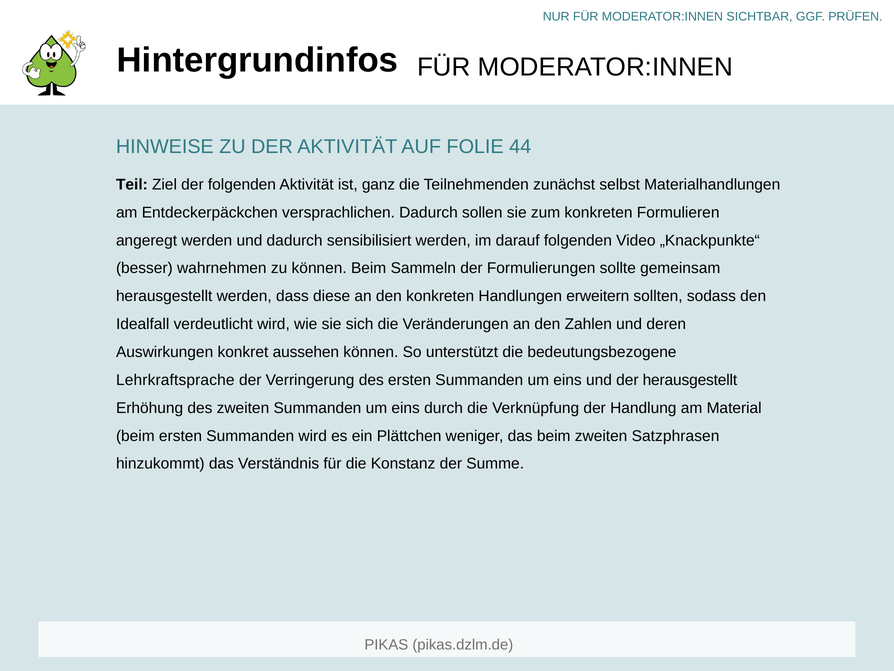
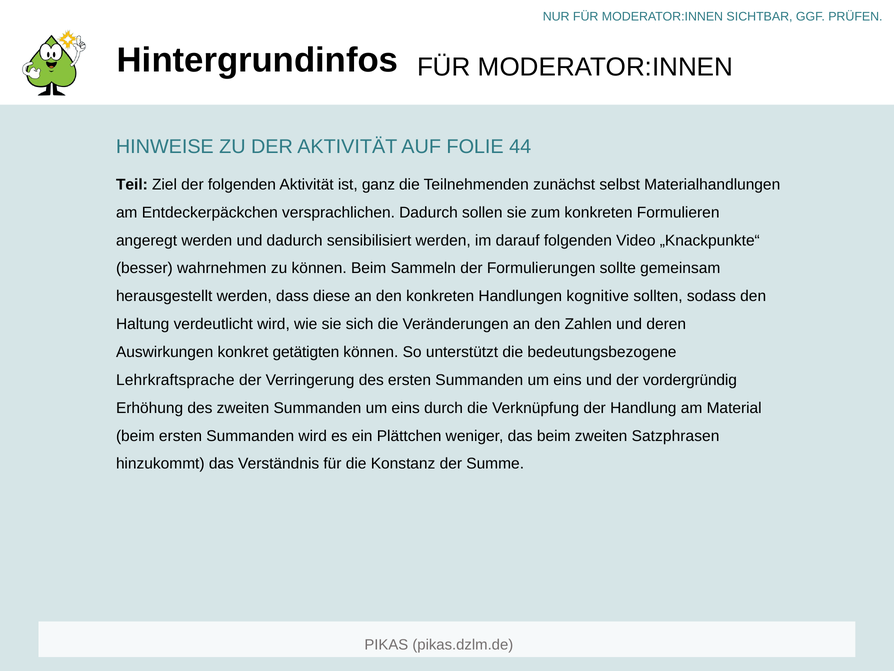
erweitern: erweitern -> kognitive
Idealfall: Idealfall -> Haltung
aussehen: aussehen -> getätigten
der herausgestellt: herausgestellt -> vordergründig
